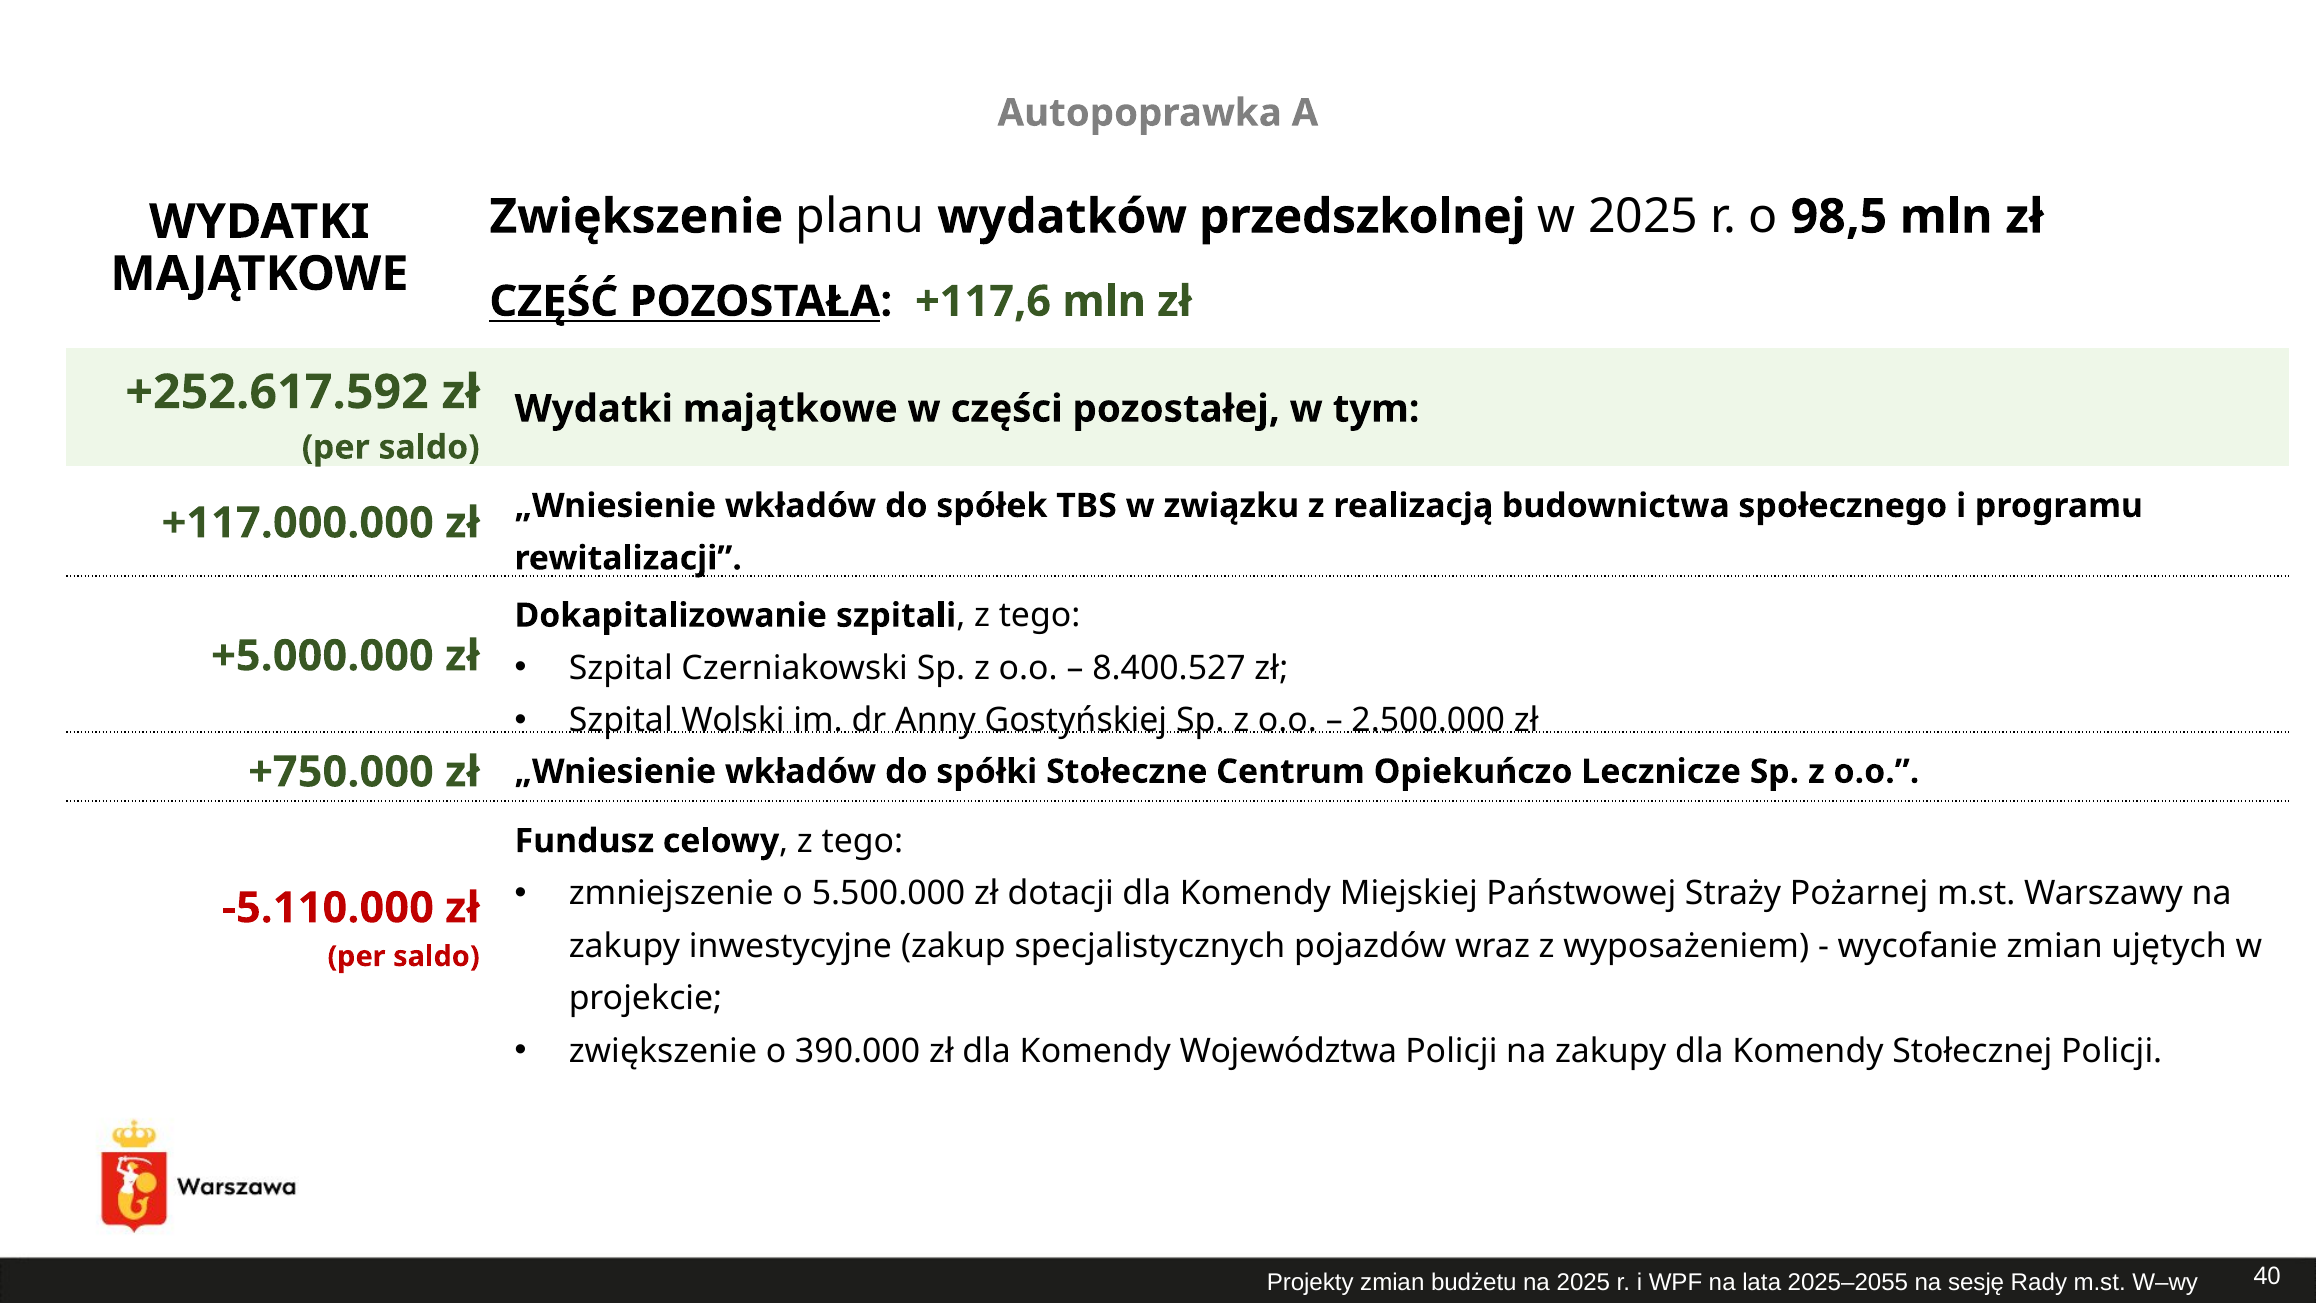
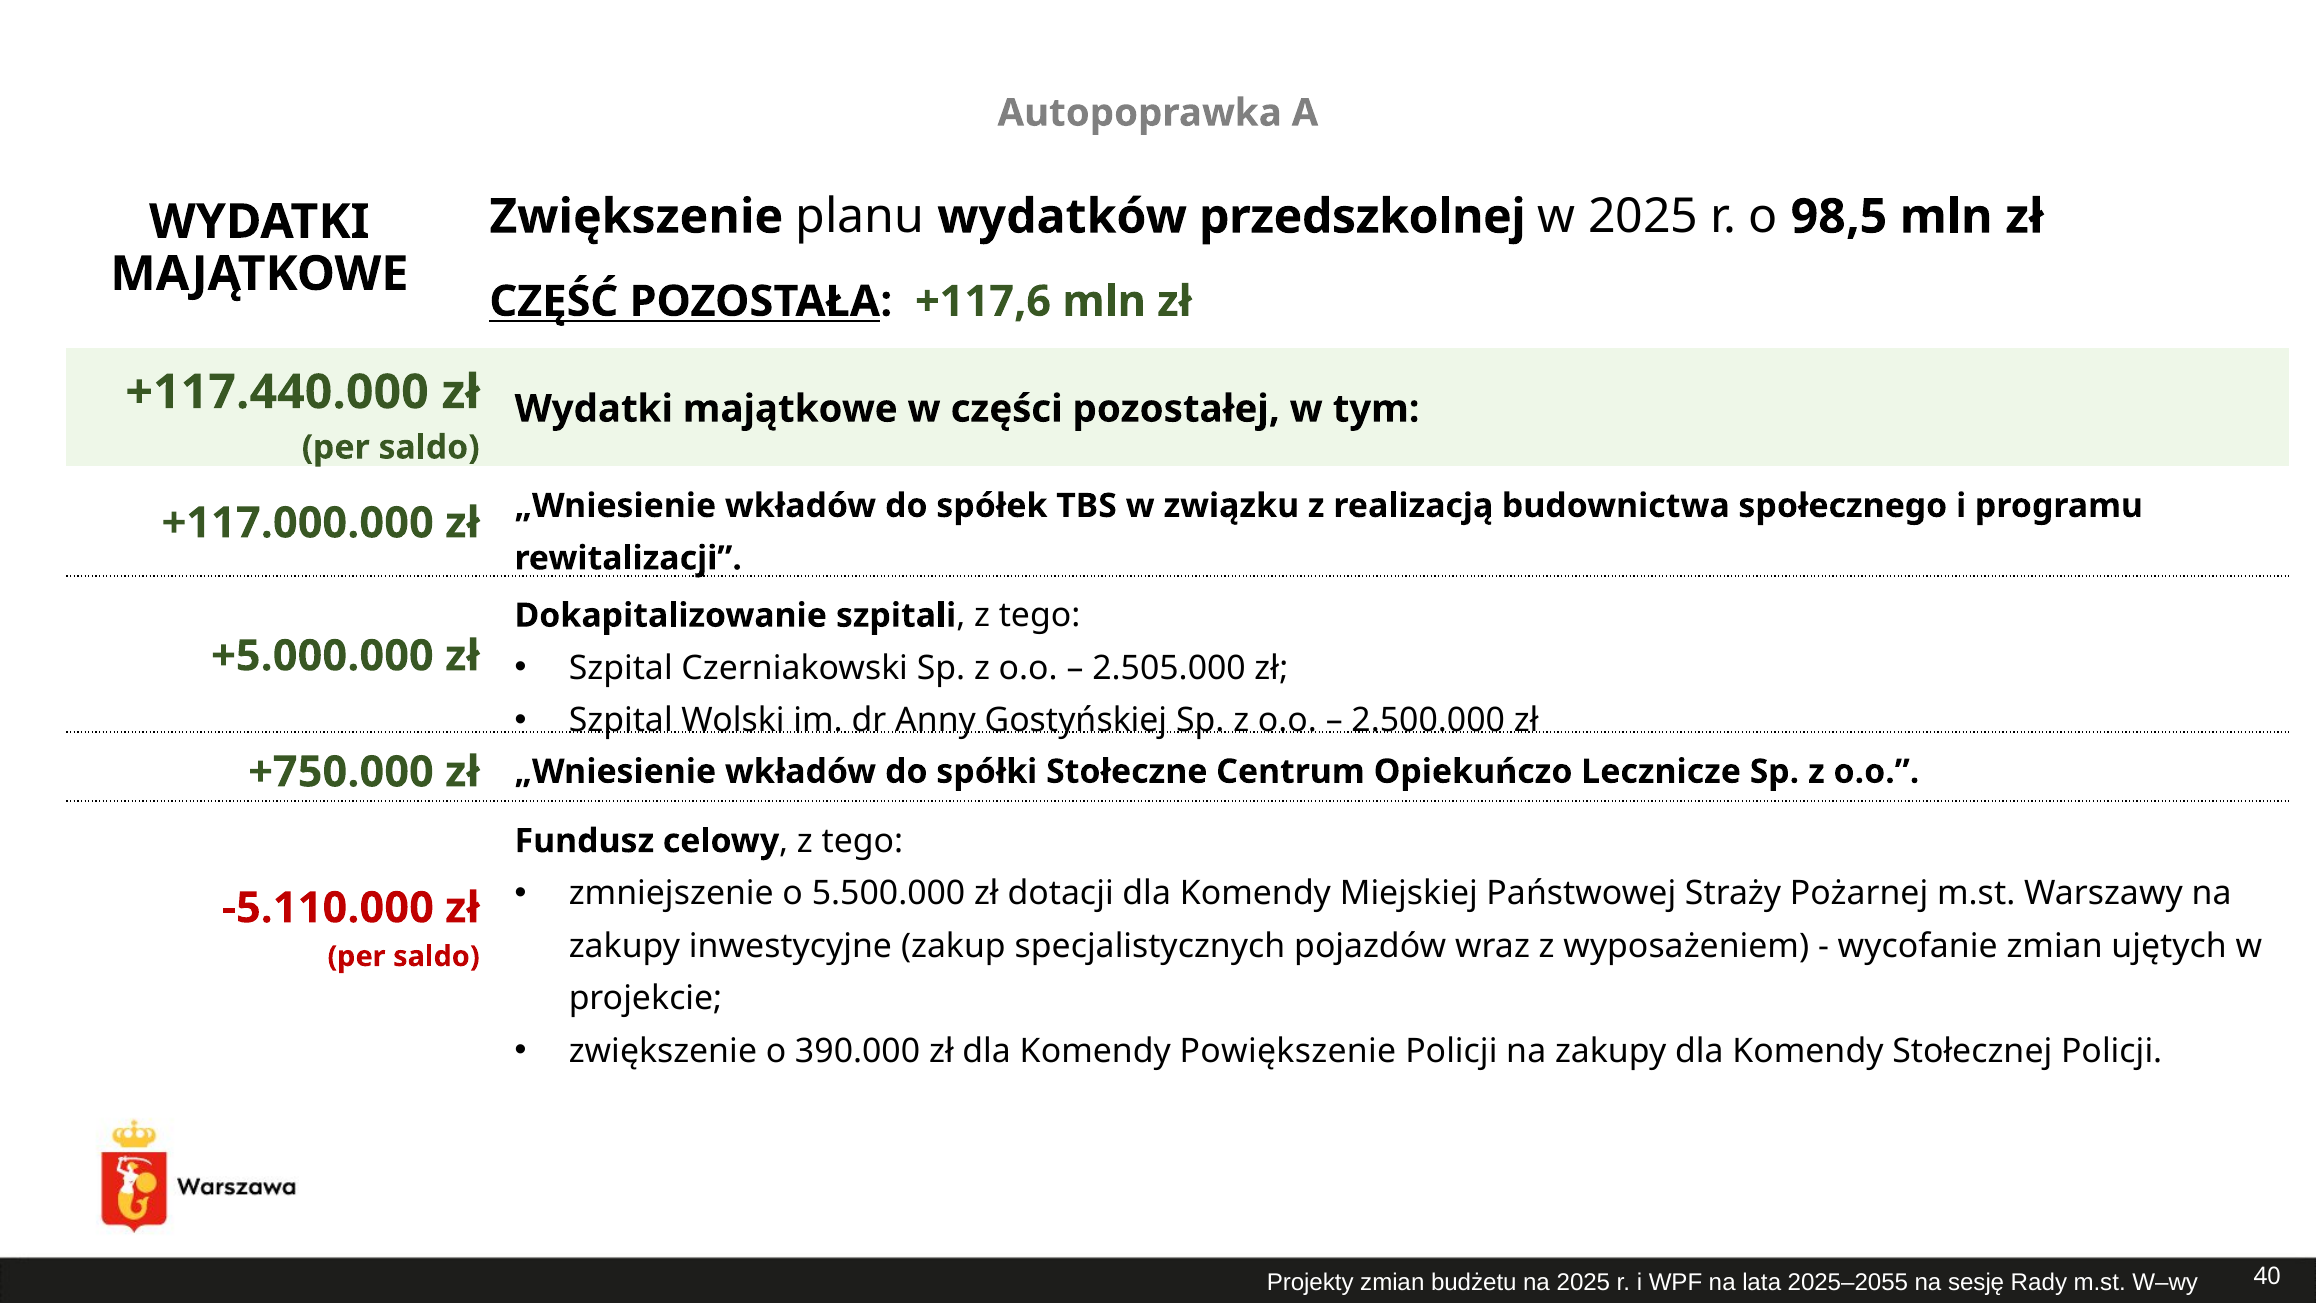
+252.617.592: +252.617.592 -> +117.440.000
8.400.527: 8.400.527 -> 2.505.000
Województwa: Województwa -> Powiększenie
